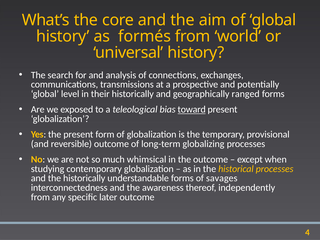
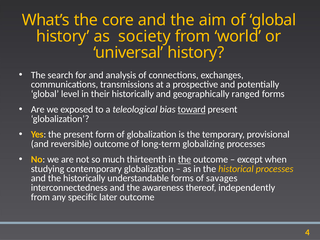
formés: formés -> society
whimsical: whimsical -> thirteenth
the at (185, 159) underline: none -> present
